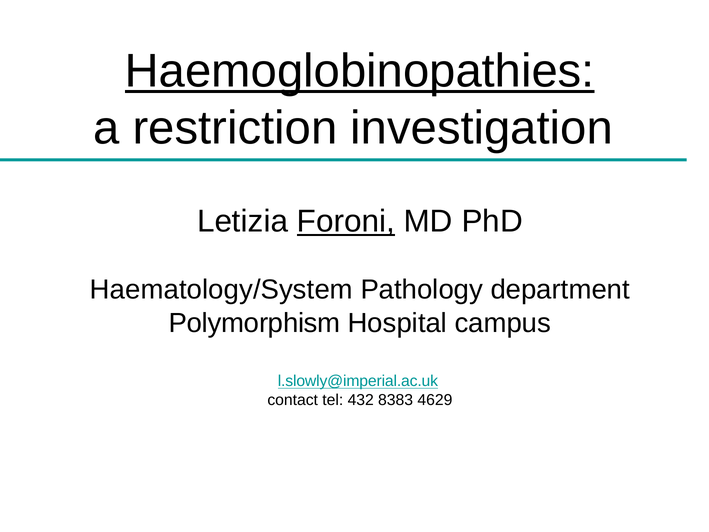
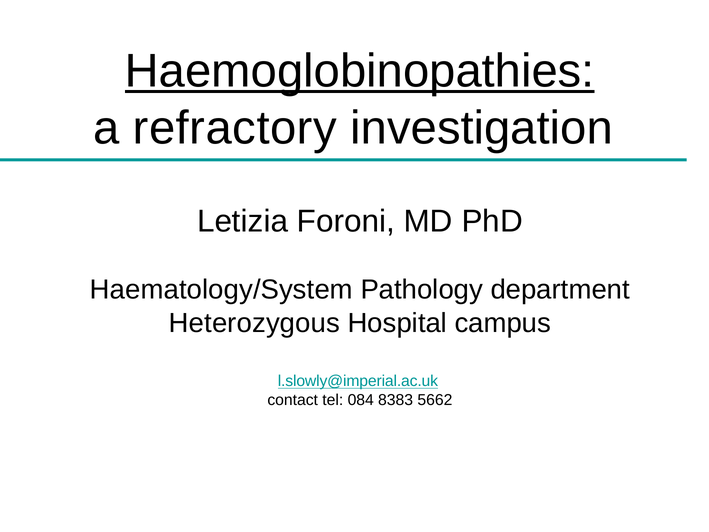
restriction: restriction -> refractory
Foroni underline: present -> none
Polymorphism: Polymorphism -> Heterozygous
432: 432 -> 084
4629: 4629 -> 5662
